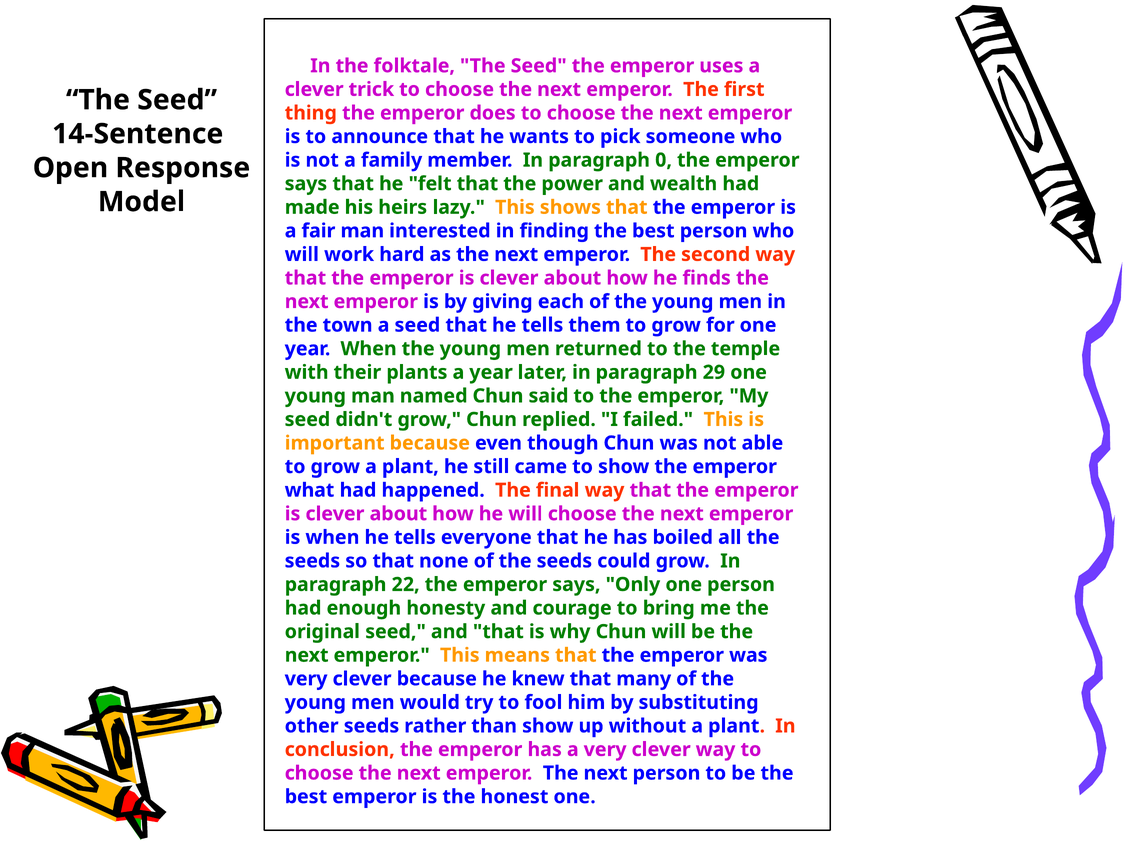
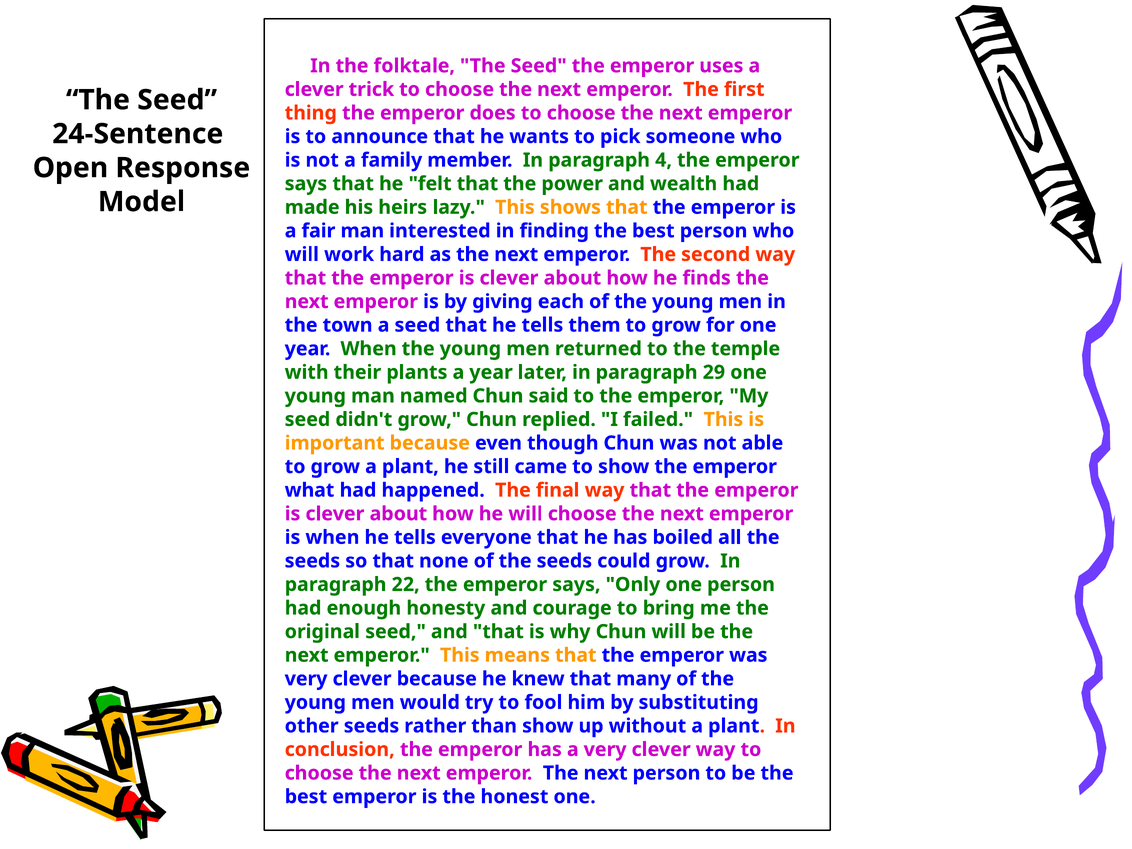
14-Sentence: 14-Sentence -> 24-Sentence
0: 0 -> 4
